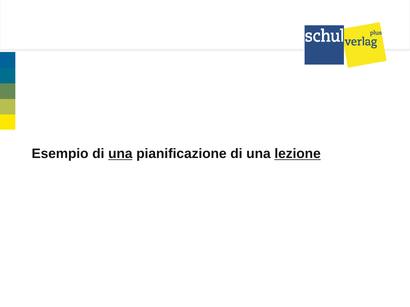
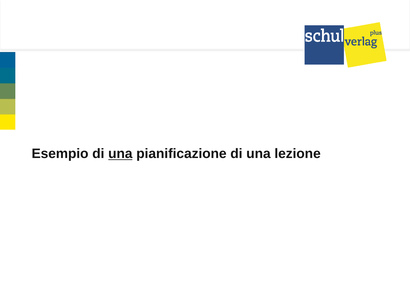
lezione underline: present -> none
